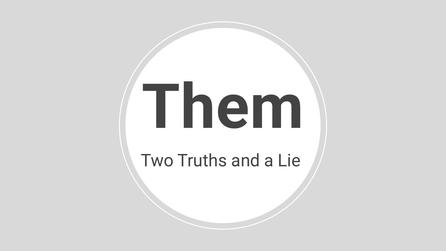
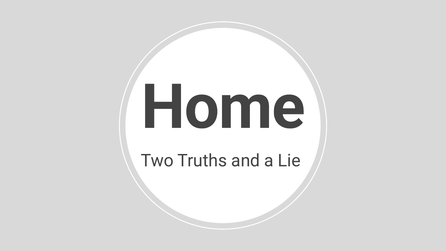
Them: Them -> Home
